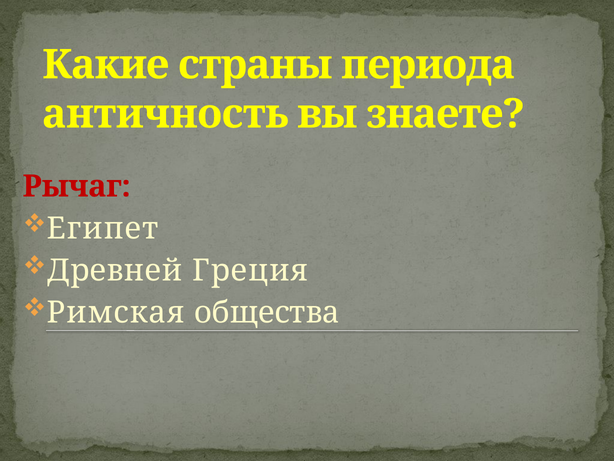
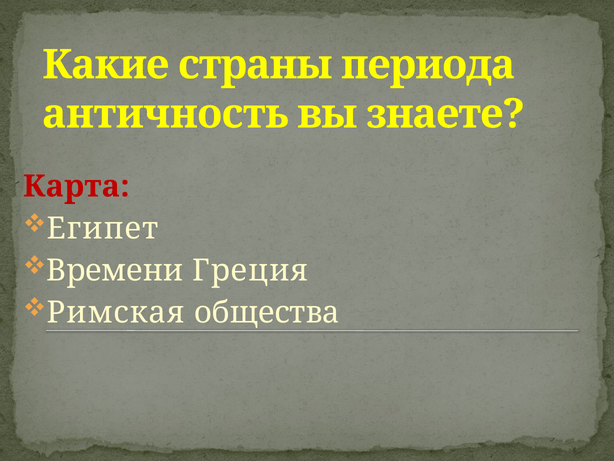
Рычаг: Рычаг -> Карта
Древней: Древней -> Времени
